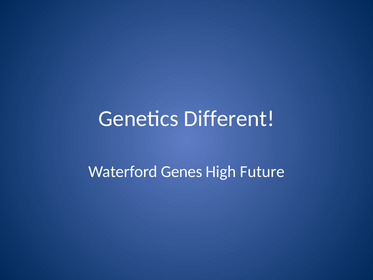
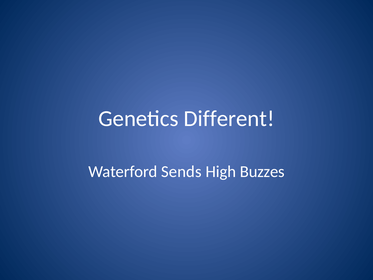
Genes: Genes -> Sends
Future: Future -> Buzzes
